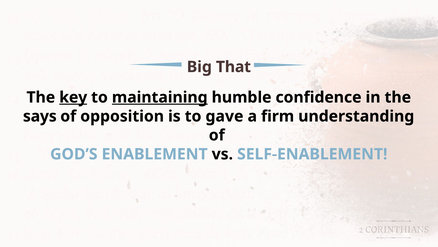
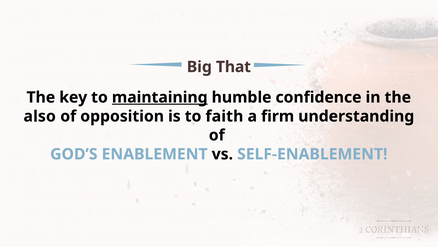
key underline: present -> none
says: says -> also
gave: gave -> faith
